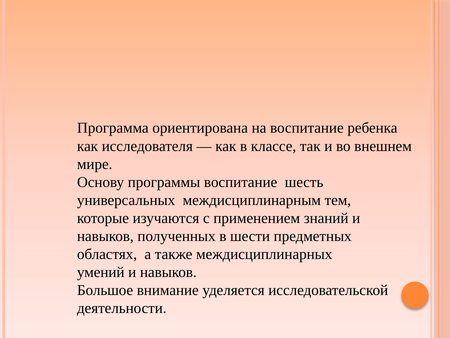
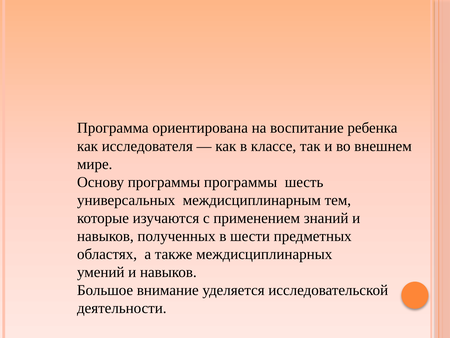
программы воспитание: воспитание -> программы
